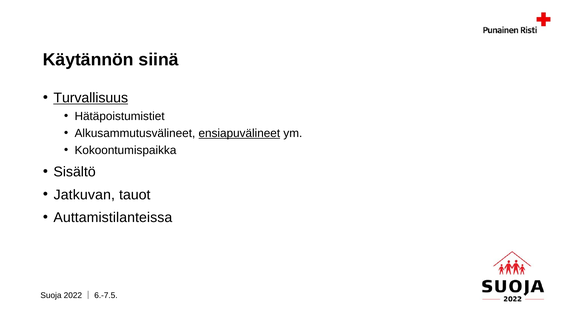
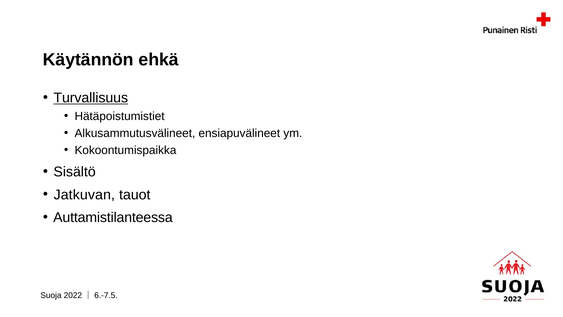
siinä: siinä -> ehkä
ensiapuvälineet underline: present -> none
Auttamistilanteissa: Auttamistilanteissa -> Auttamistilanteessa
